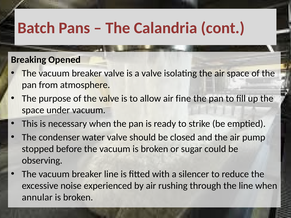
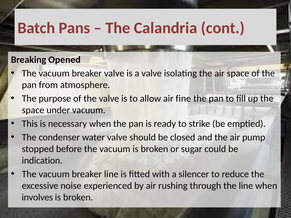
observing: observing -> indication
annular: annular -> involves
